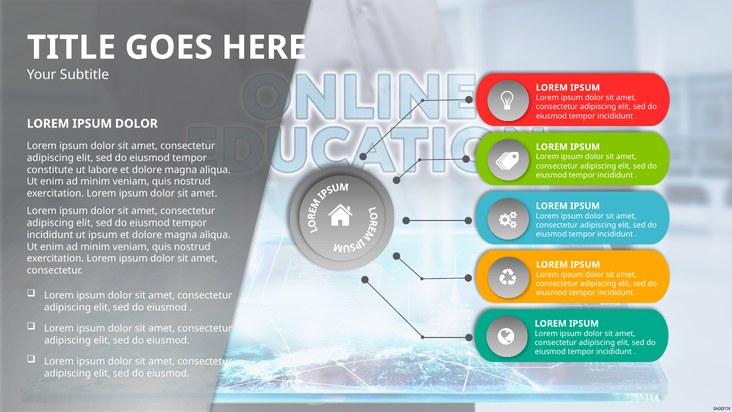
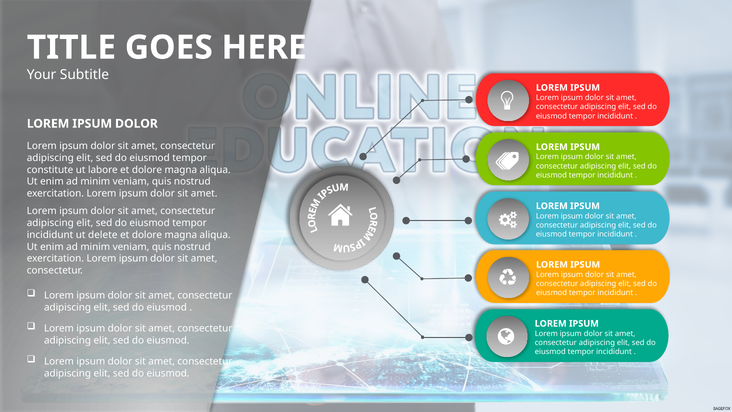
ut ipsum: ipsum -> delete
